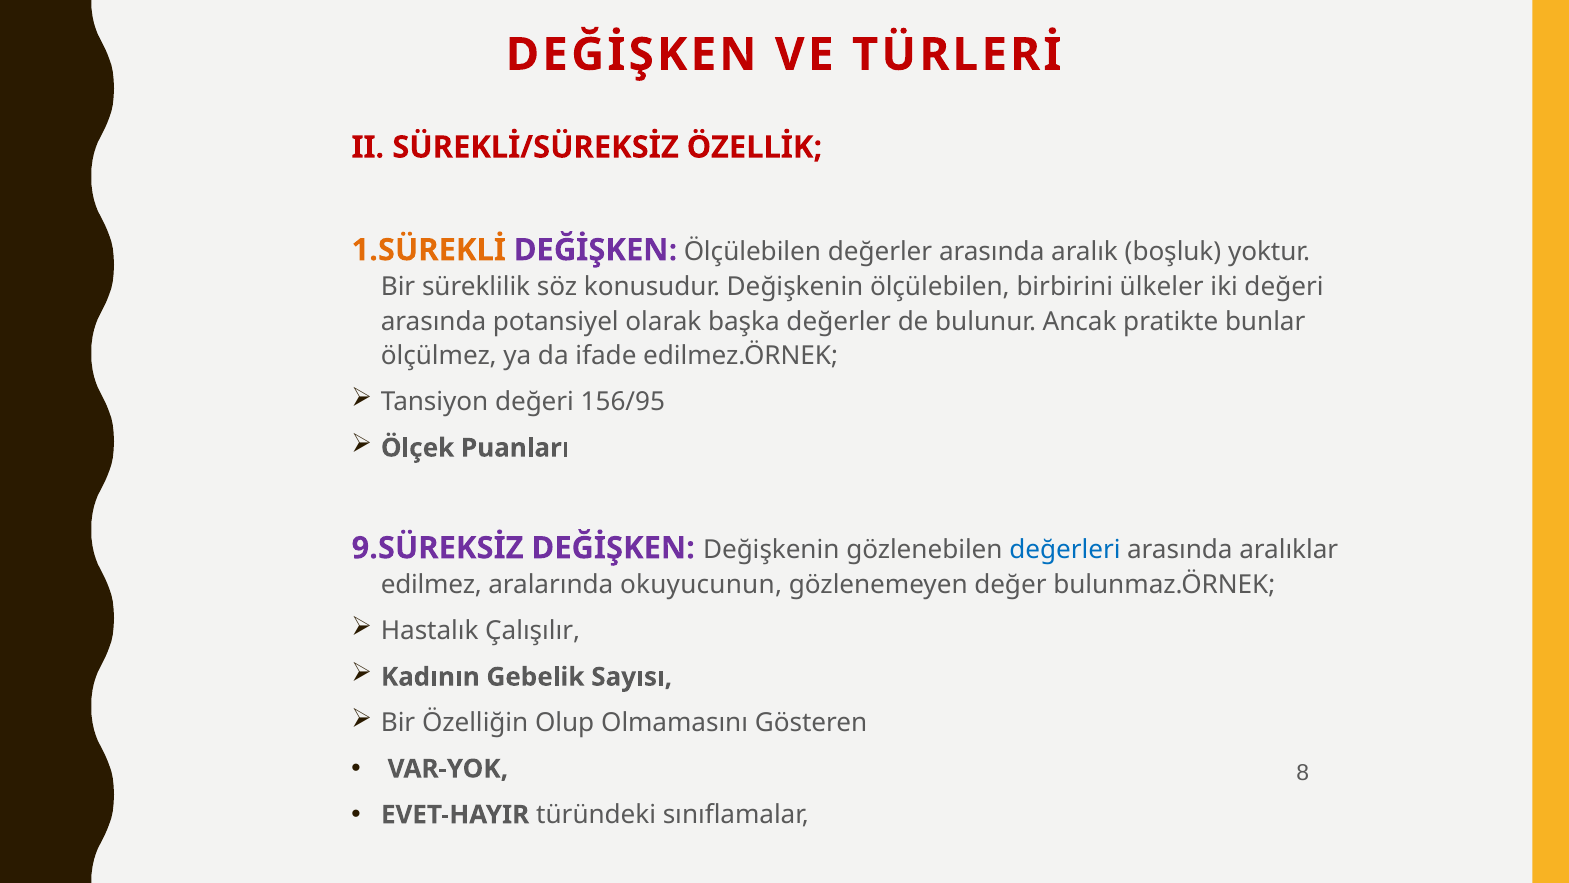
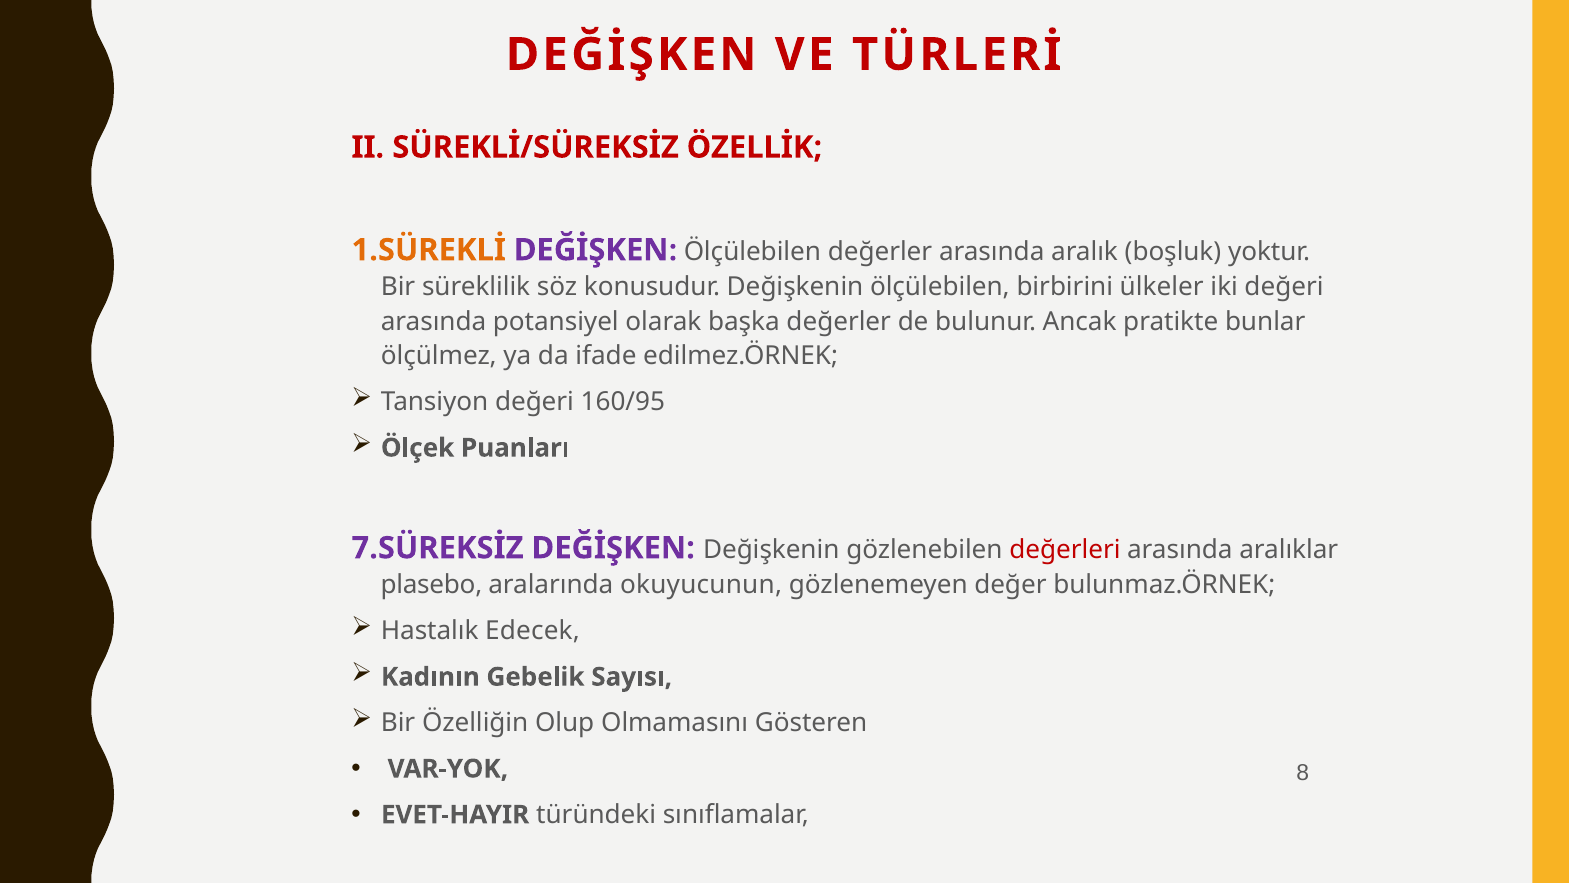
156/95: 156/95 -> 160/95
9.SÜREKSİZ: 9.SÜREKSİZ -> 7.SÜREKSİZ
değerleri colour: blue -> red
edilmez: edilmez -> plasebo
Çalışılır: Çalışılır -> Edecek
